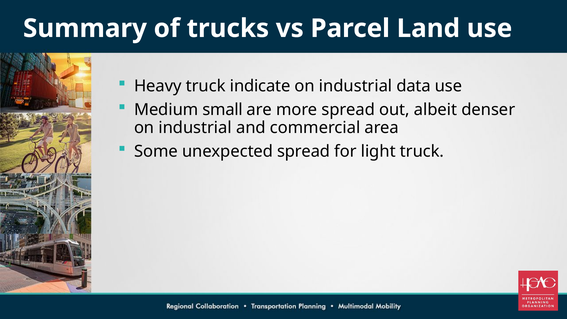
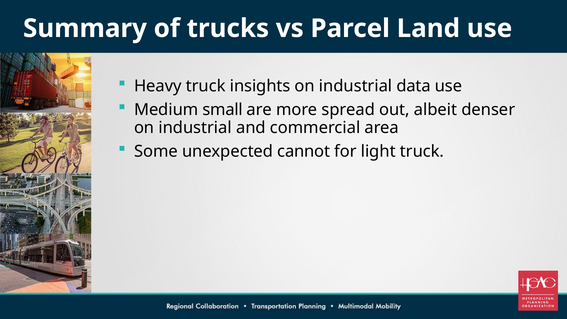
indicate: indicate -> insights
unexpected spread: spread -> cannot
